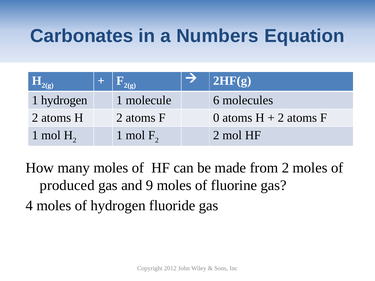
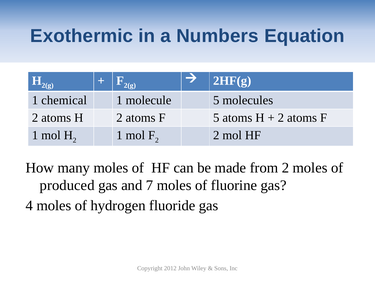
Carbonates: Carbonates -> Exothermic
1 hydrogen: hydrogen -> chemical
molecule 6: 6 -> 5
F 0: 0 -> 5
9: 9 -> 7
